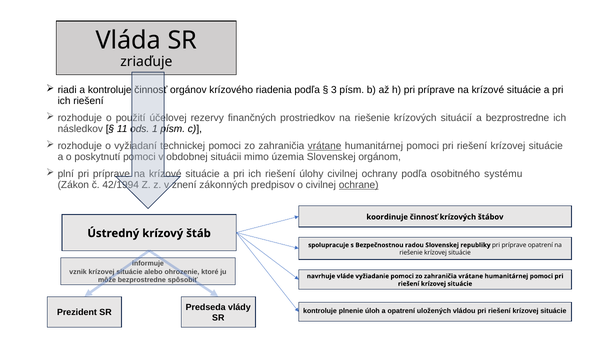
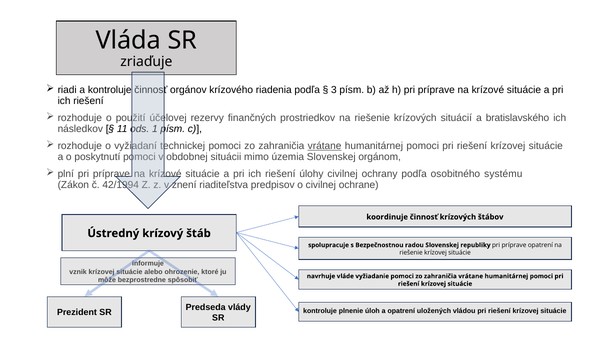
a bezprostredne: bezprostredne -> bratislavského
zákonných: zákonných -> riaditeľstva
ochrane underline: present -> none
